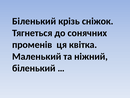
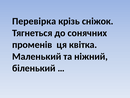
Біленький at (34, 21): Біленький -> Перевірка
